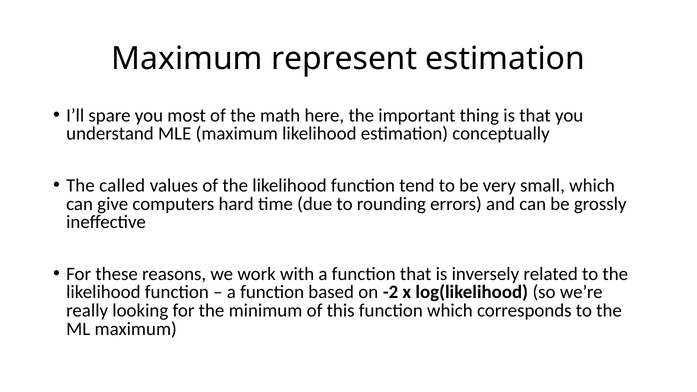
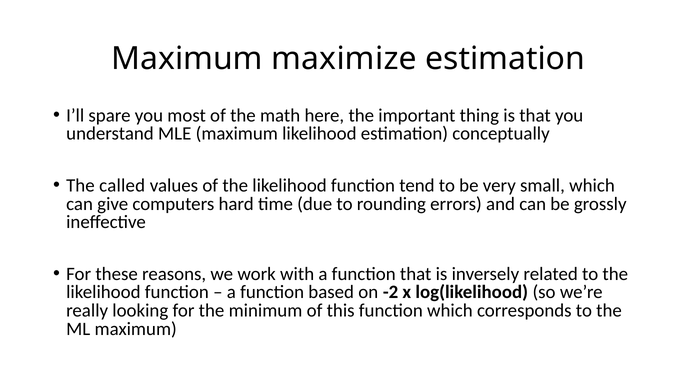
represent: represent -> maximize
